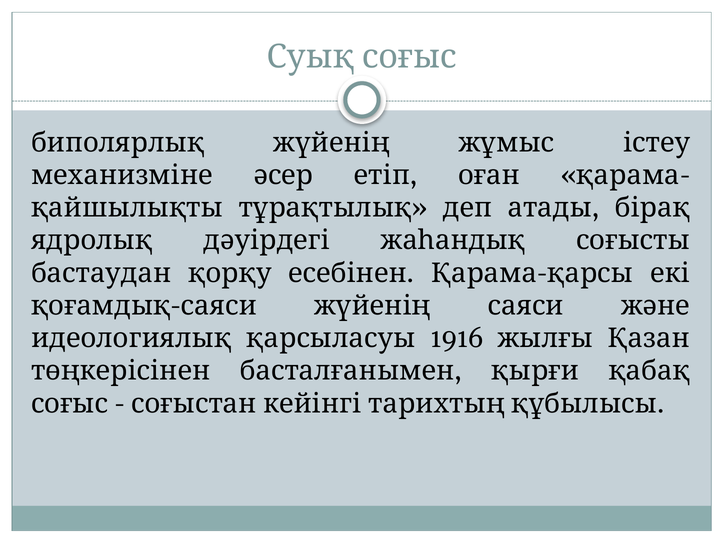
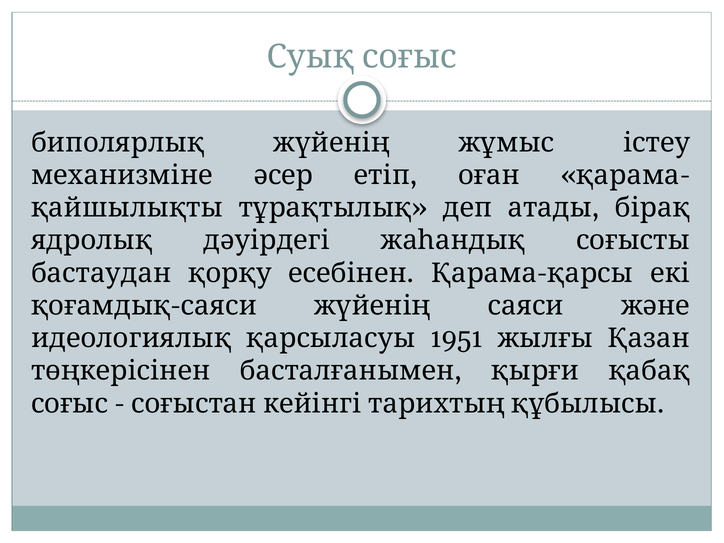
1916: 1916 -> 1951
